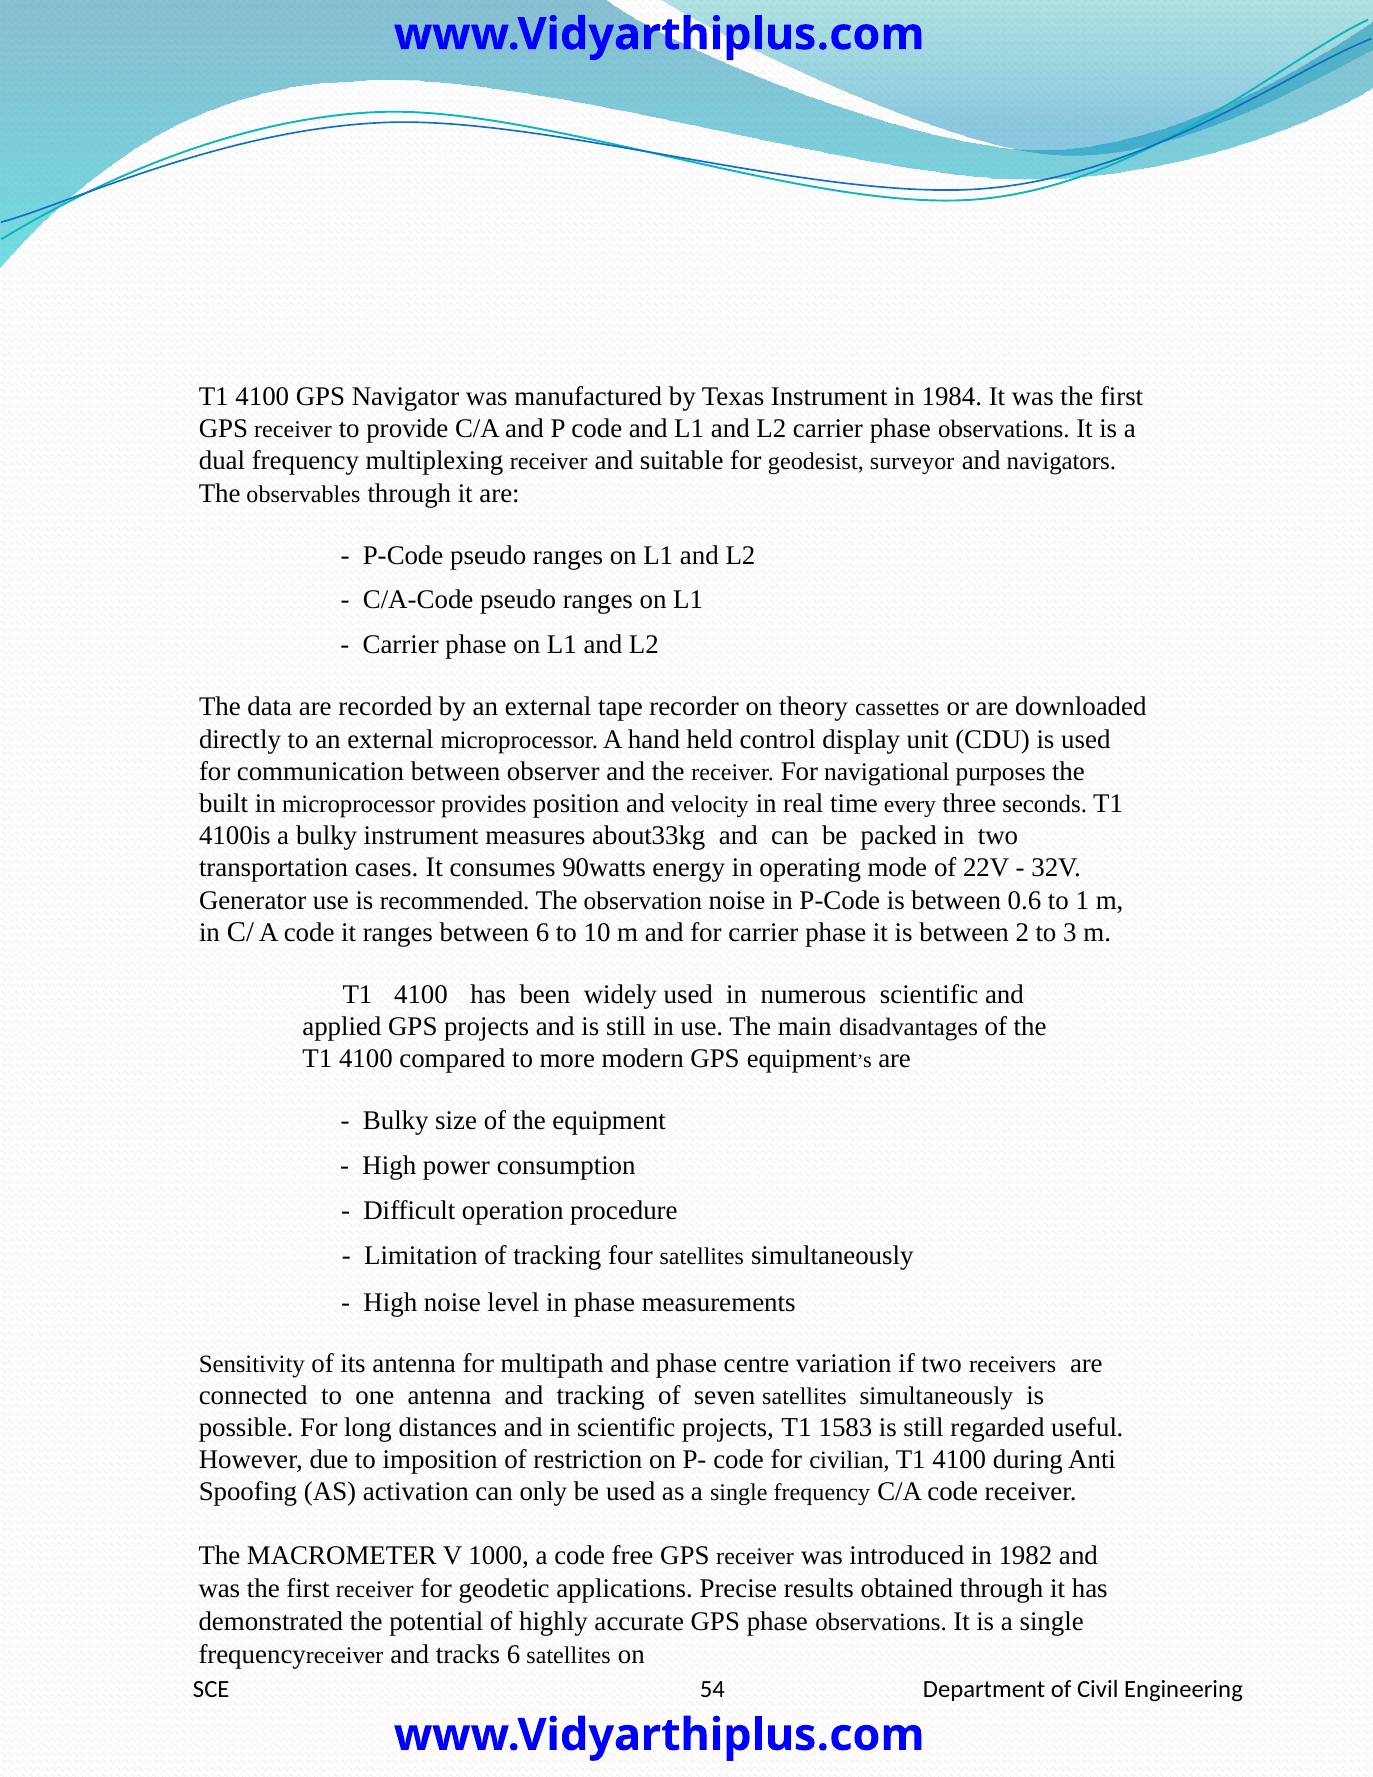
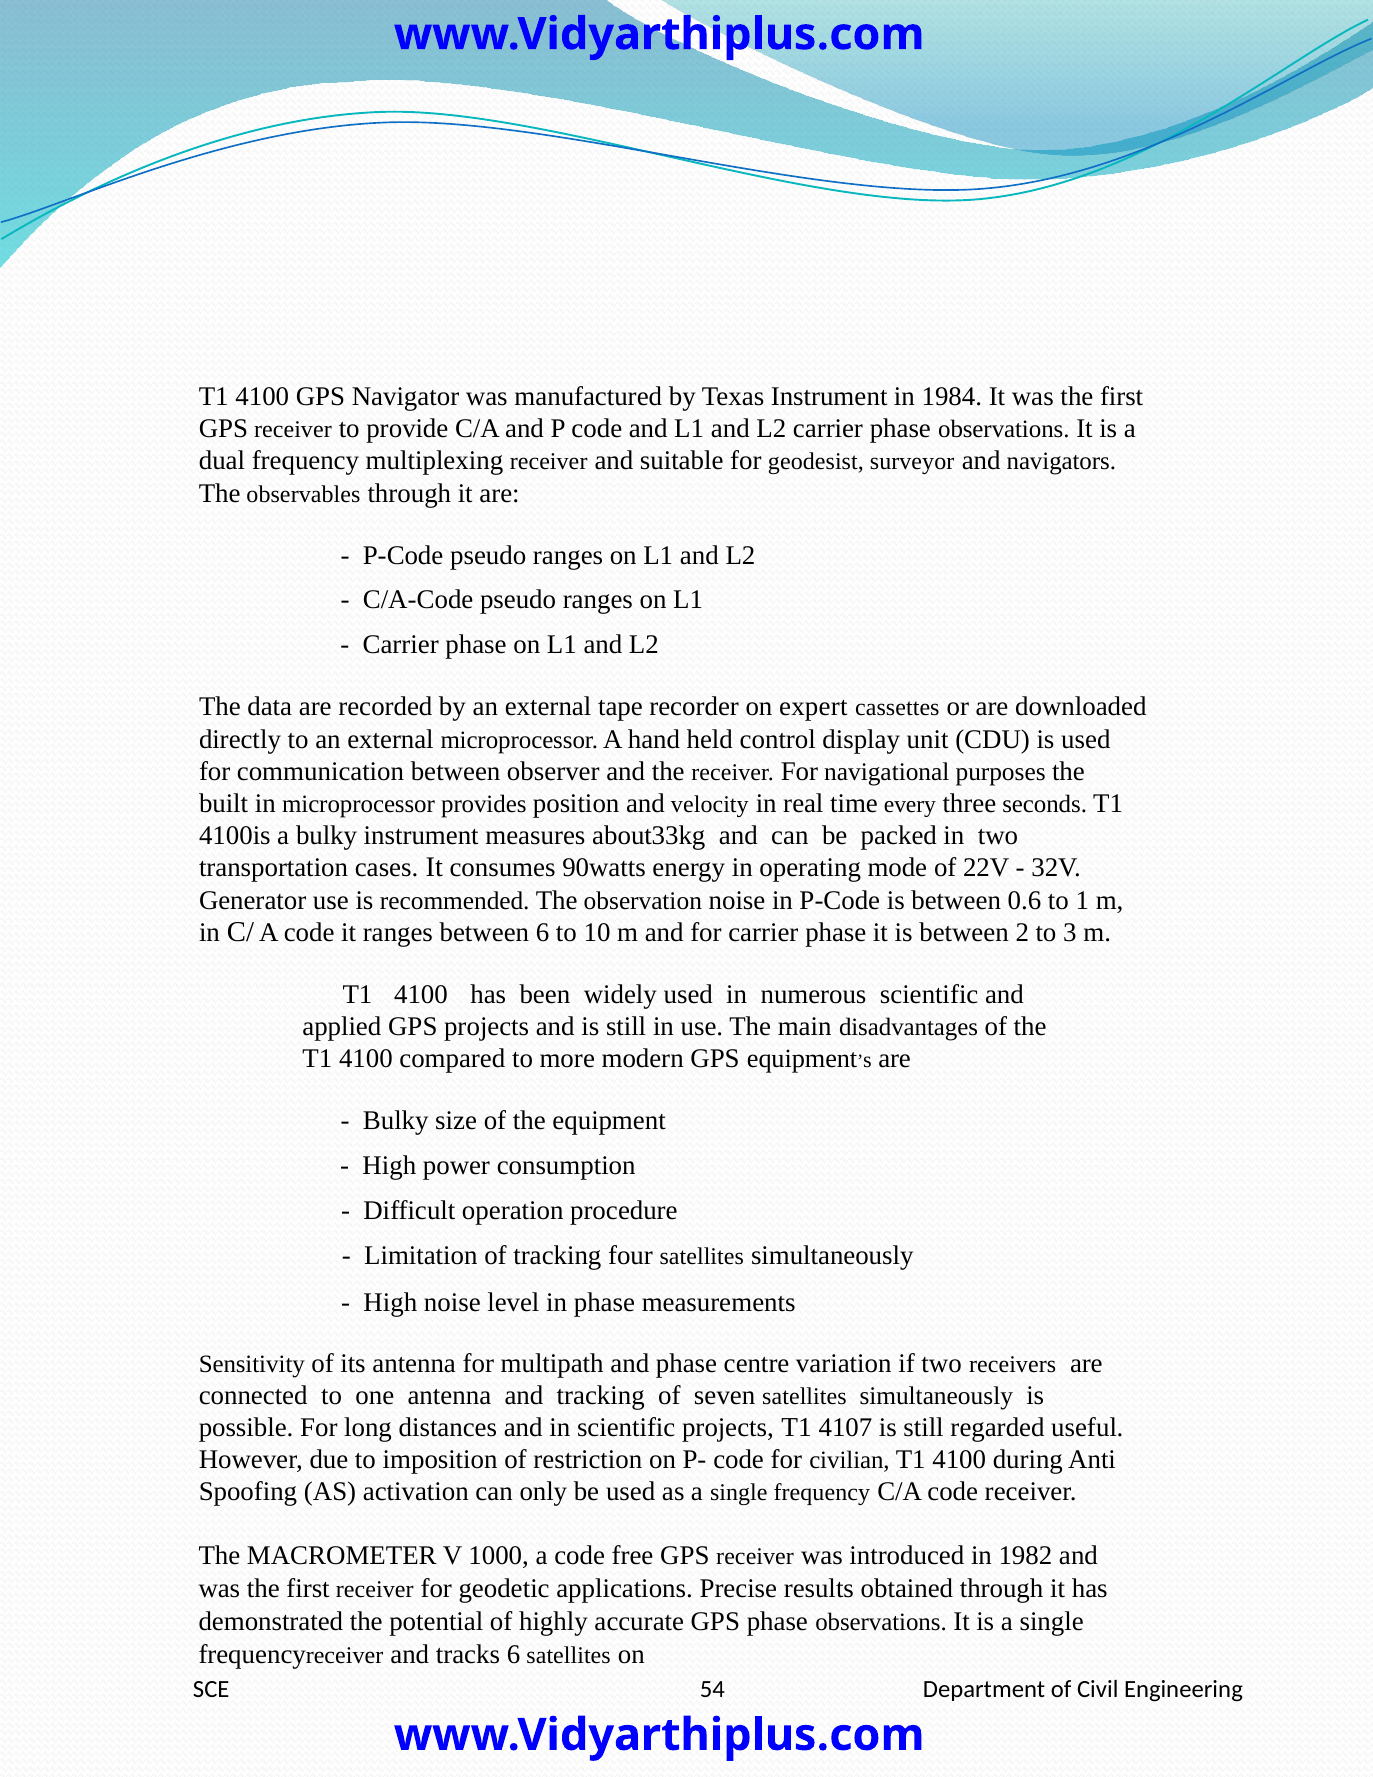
theory: theory -> expert
1583: 1583 -> 4107
